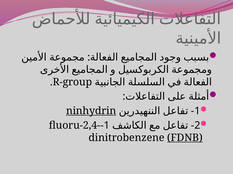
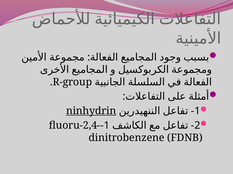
FDNB underline: present -> none
